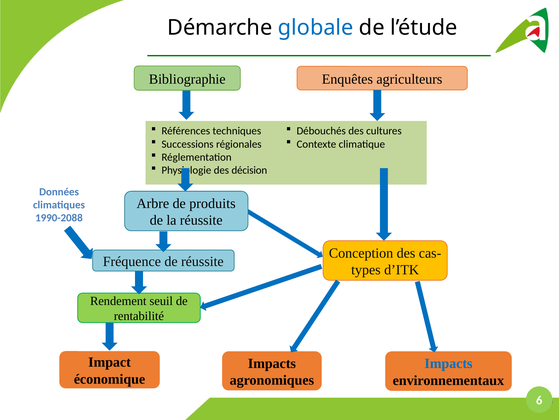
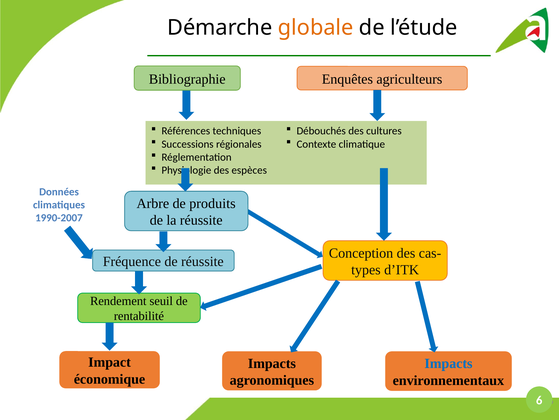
globale colour: blue -> orange
décision: décision -> espèces
1990-2088: 1990-2088 -> 1990-2007
